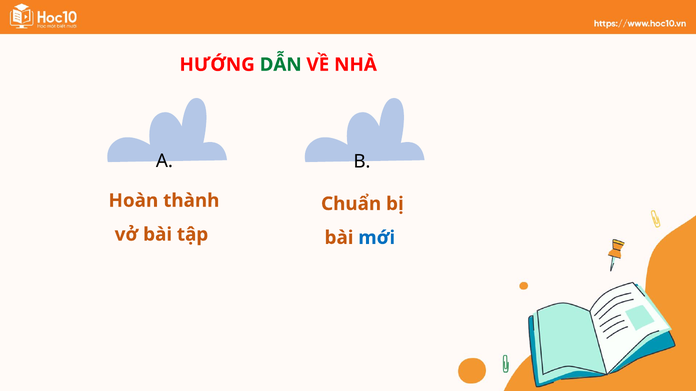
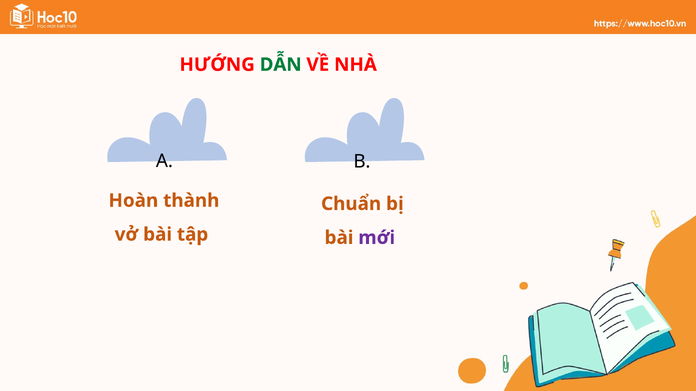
mới colour: blue -> purple
